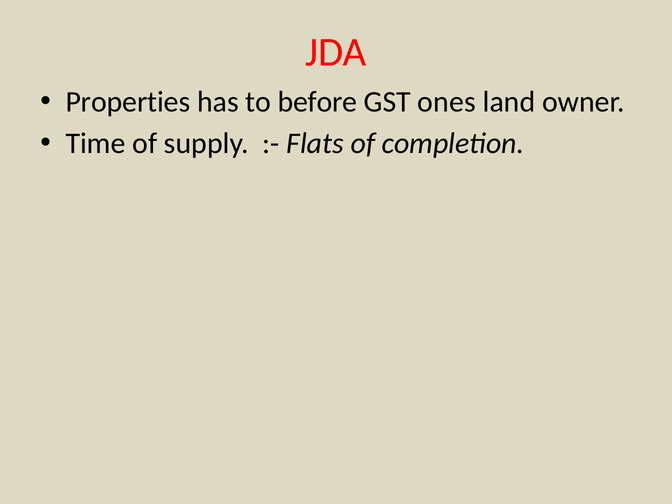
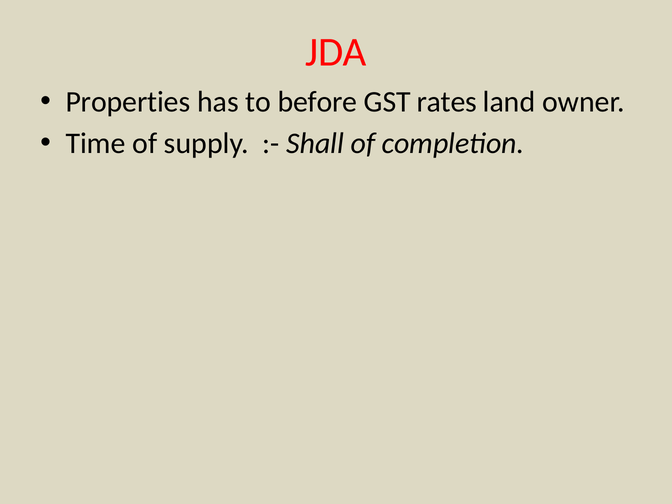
ones: ones -> rates
Flats: Flats -> Shall
